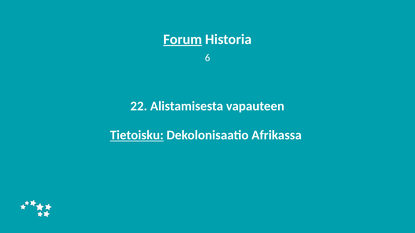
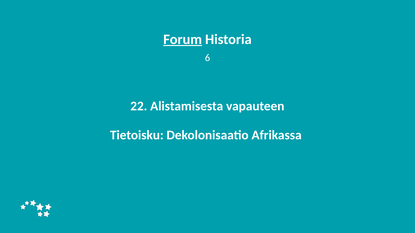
Tietoisku underline: present -> none
